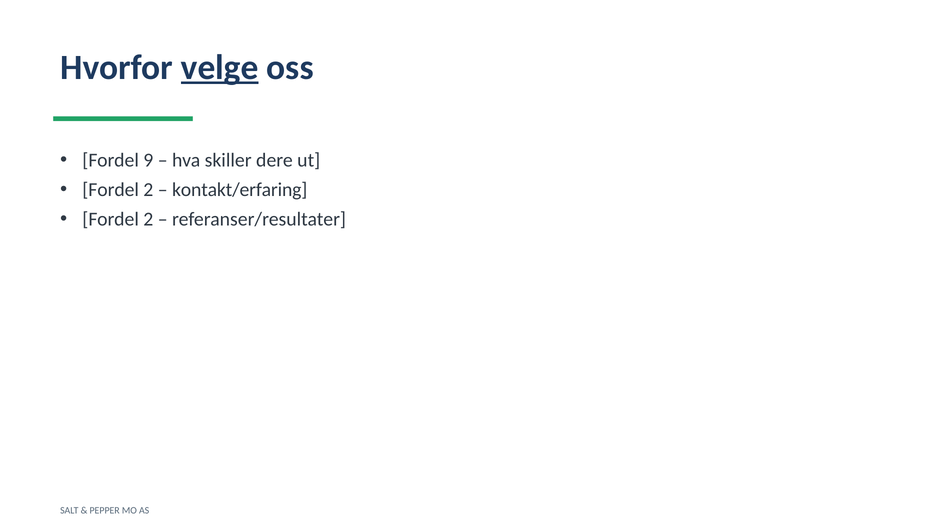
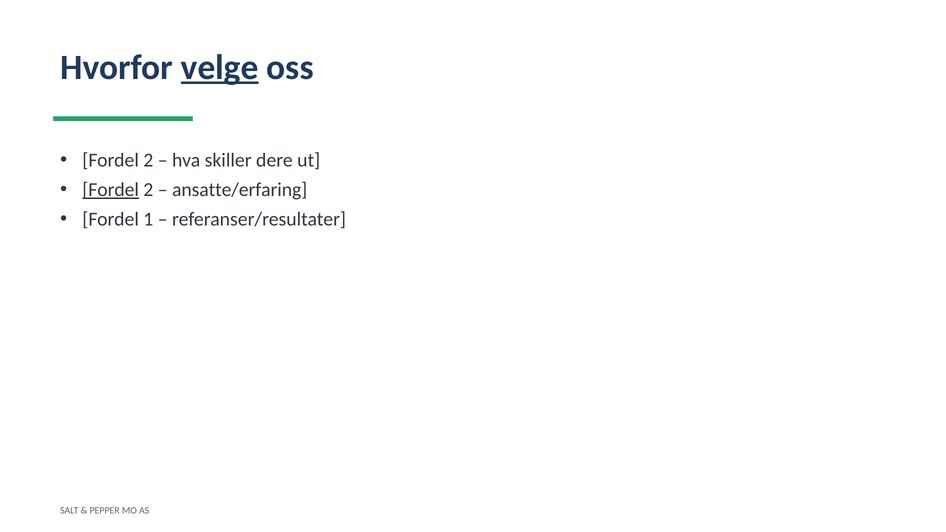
9 at (148, 160): 9 -> 2
Fordel at (111, 190) underline: none -> present
kontakt/erfaring: kontakt/erfaring -> ansatte/erfaring
2 at (148, 219): 2 -> 1
